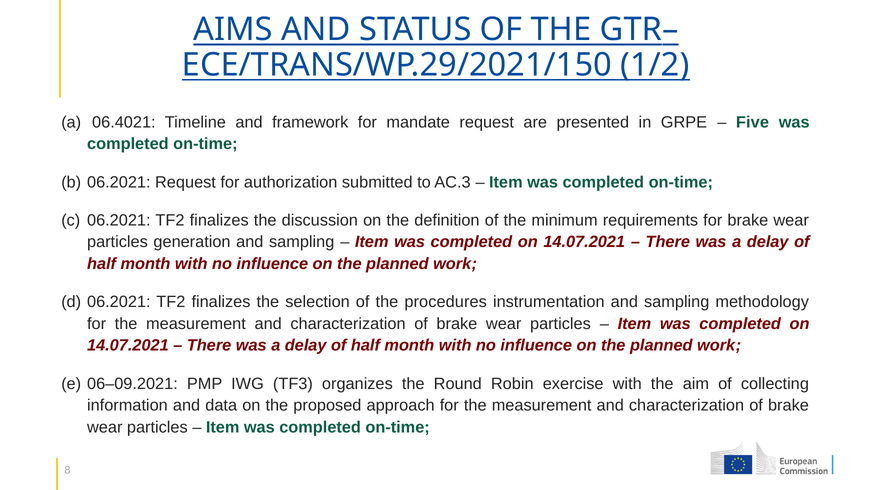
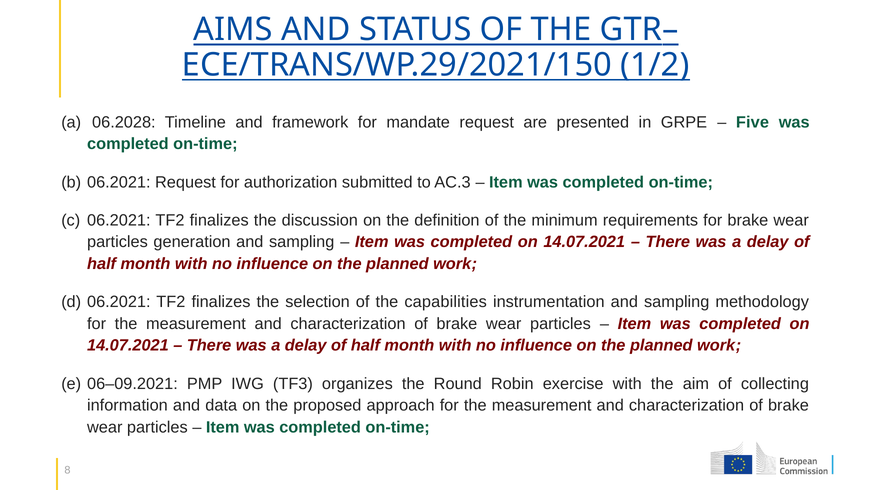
06.4021: 06.4021 -> 06.2028
procedures: procedures -> capabilities
